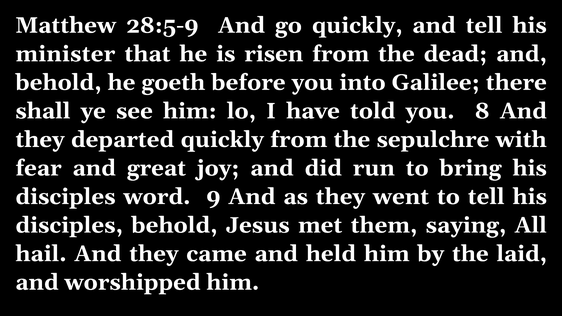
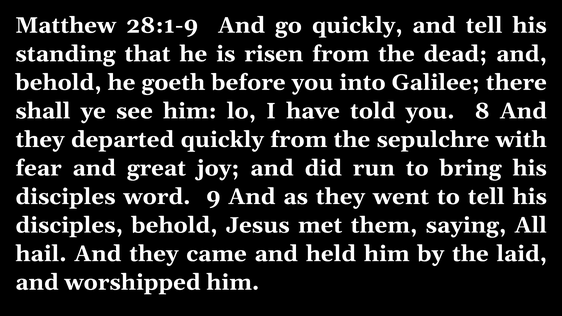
28:5-9: 28:5-9 -> 28:1-9
minister: minister -> standing
